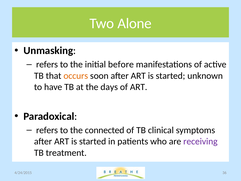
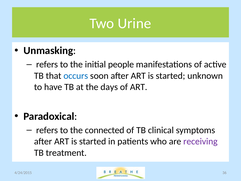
Alone: Alone -> Urine
before: before -> people
occurs colour: orange -> blue
